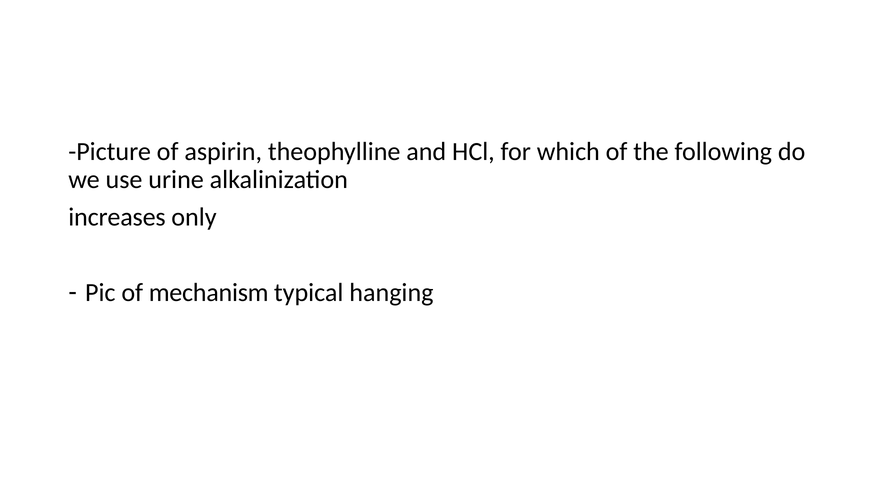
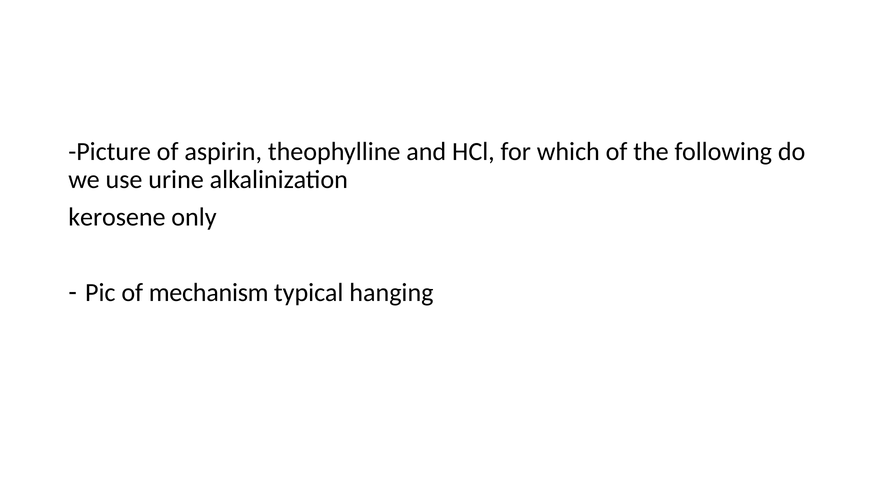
increases: increases -> kerosene
